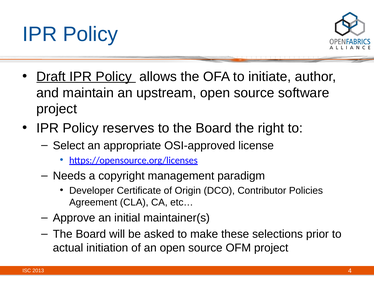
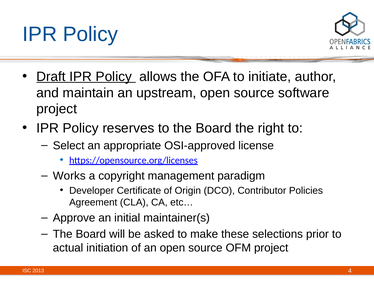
Needs: Needs -> Works
